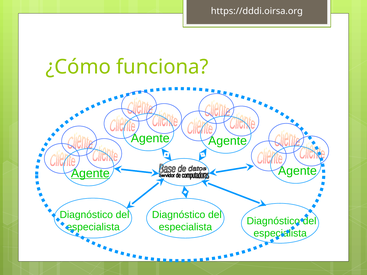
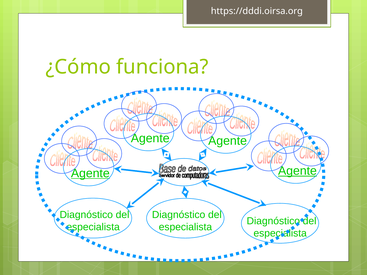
Agente at (297, 171) underline: none -> present
